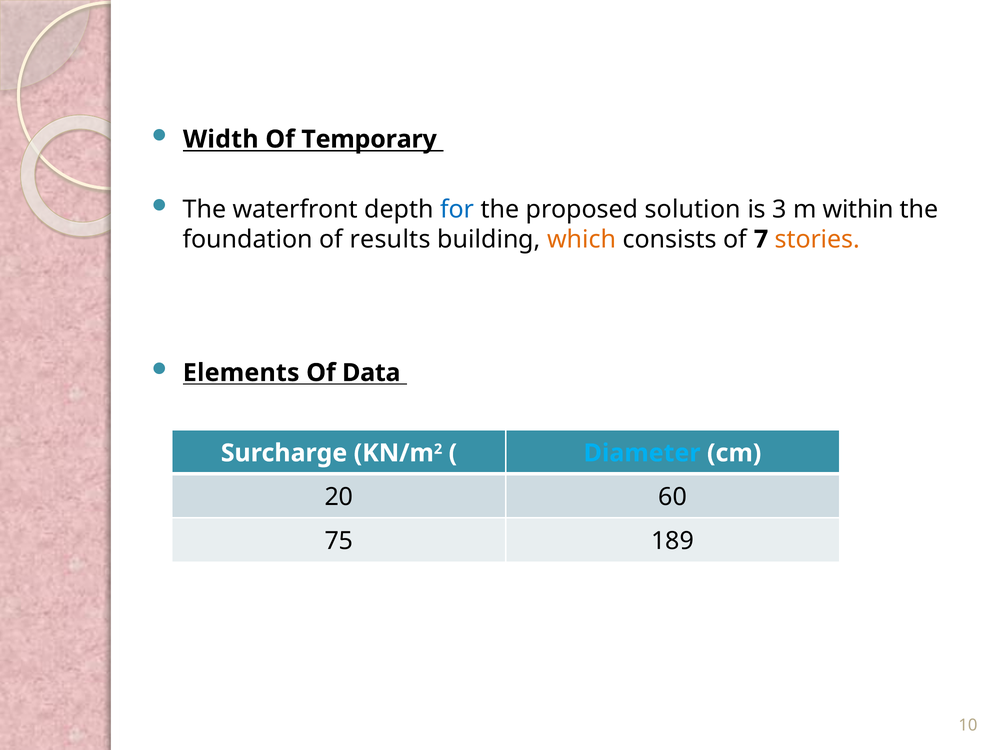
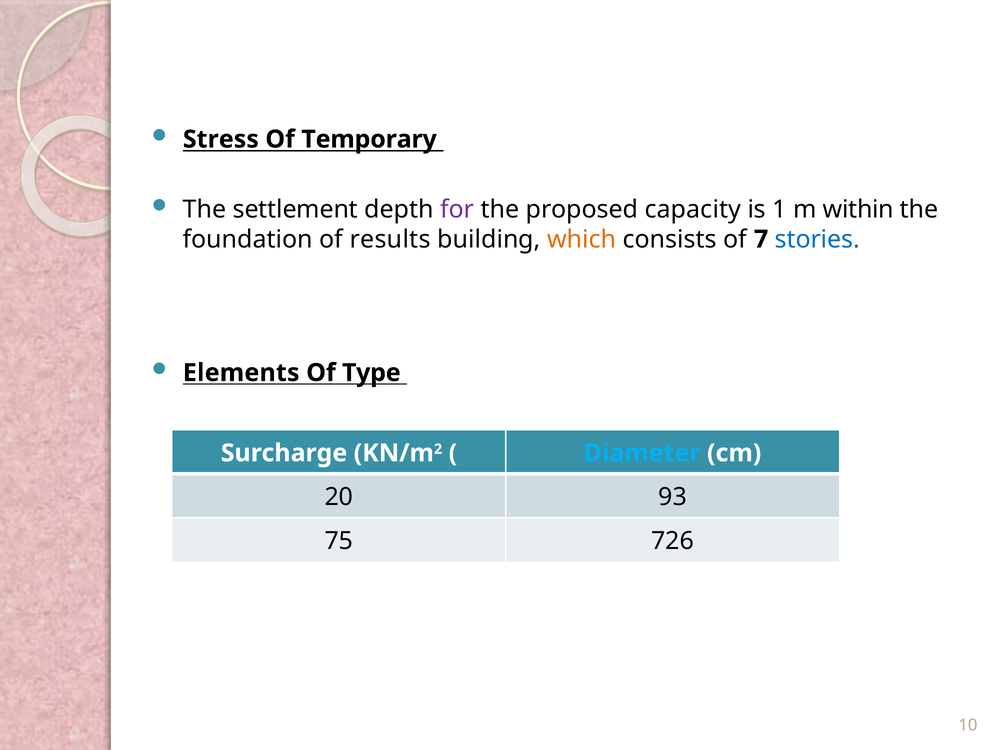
Width: Width -> Stress
waterfront: waterfront -> settlement
for colour: blue -> purple
solution: solution -> capacity
3: 3 -> 1
stories colour: orange -> blue
Data: Data -> Type
60: 60 -> 93
189: 189 -> 726
